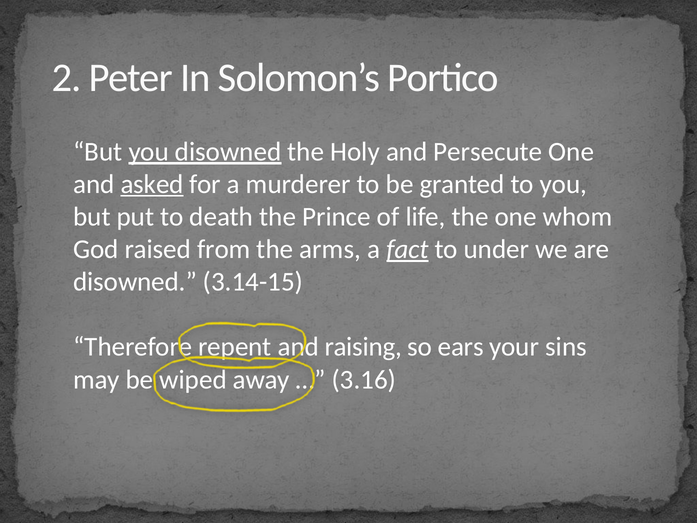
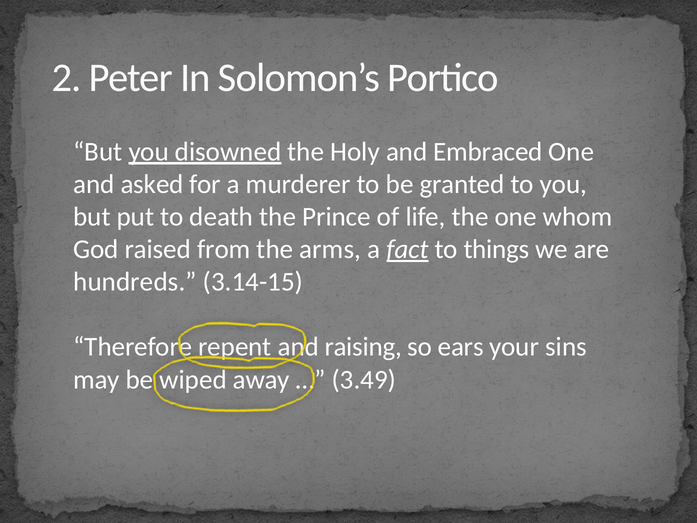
Persecute: Persecute -> Embraced
asked underline: present -> none
under: under -> things
disowned at (135, 282): disowned -> hundreds
3.16: 3.16 -> 3.49
